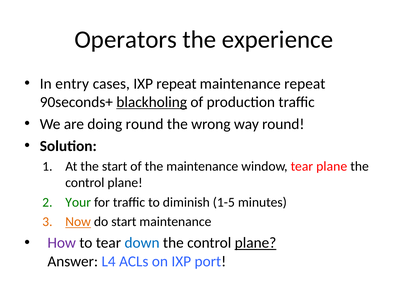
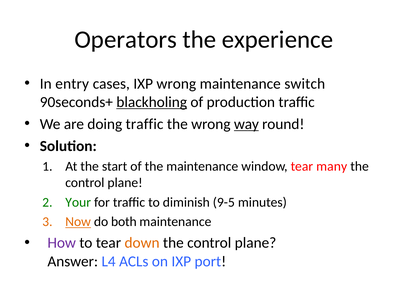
IXP repeat: repeat -> wrong
maintenance repeat: repeat -> switch
doing round: round -> traffic
way underline: none -> present
tear plane: plane -> many
1-5: 1-5 -> 9-5
do start: start -> both
down colour: blue -> orange
plane at (256, 243) underline: present -> none
